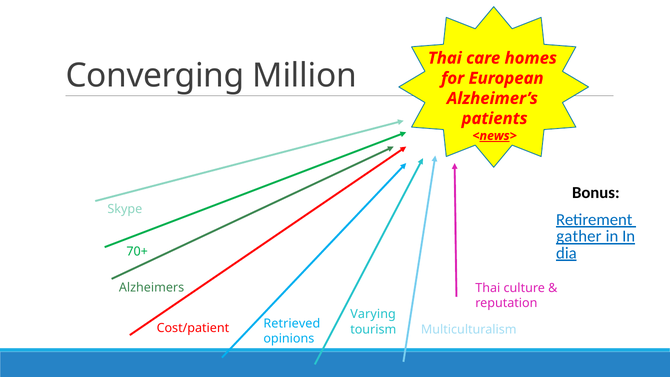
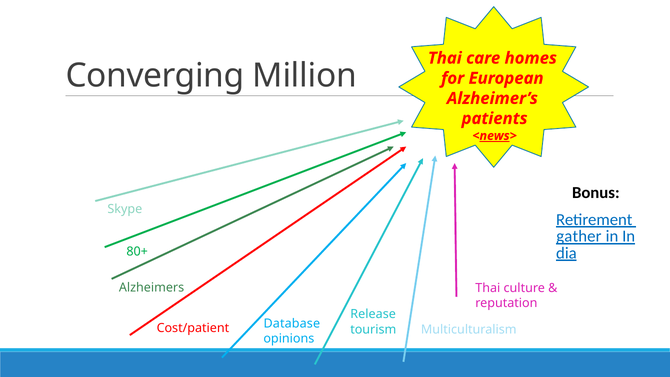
70+: 70+ -> 80+
Varying: Varying -> Release
Retrieved: Retrieved -> Database
